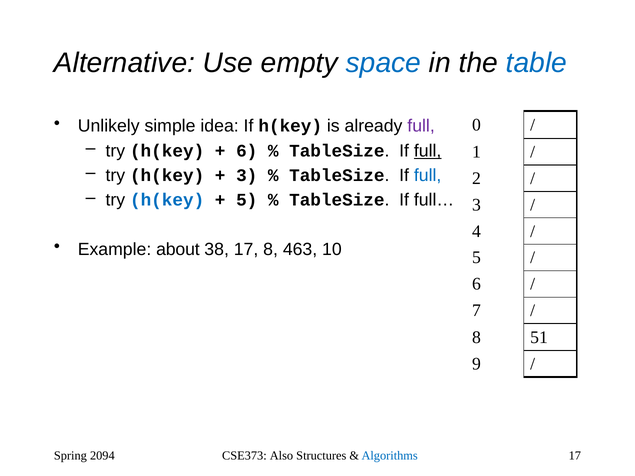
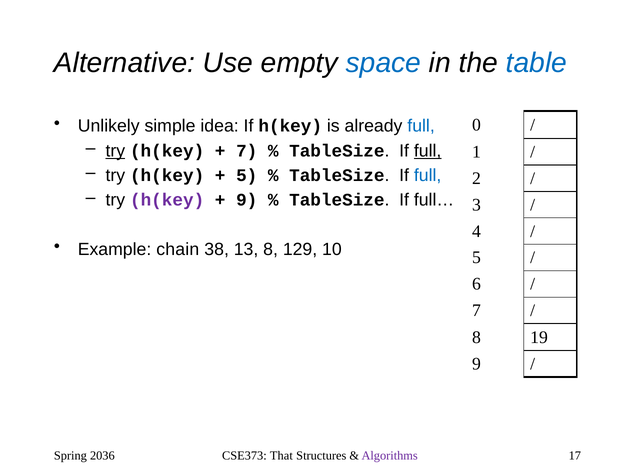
full at (421, 126) colour: purple -> blue
try at (115, 151) underline: none -> present
6 at (247, 151): 6 -> 7
3 at (247, 176): 3 -> 5
h(key at (167, 200) colour: blue -> purple
5 at (247, 200): 5 -> 9
about: about -> chain
38 17: 17 -> 13
463: 463 -> 129
51: 51 -> 19
2094: 2094 -> 2036
Also: Also -> That
Algorithms colour: blue -> purple
